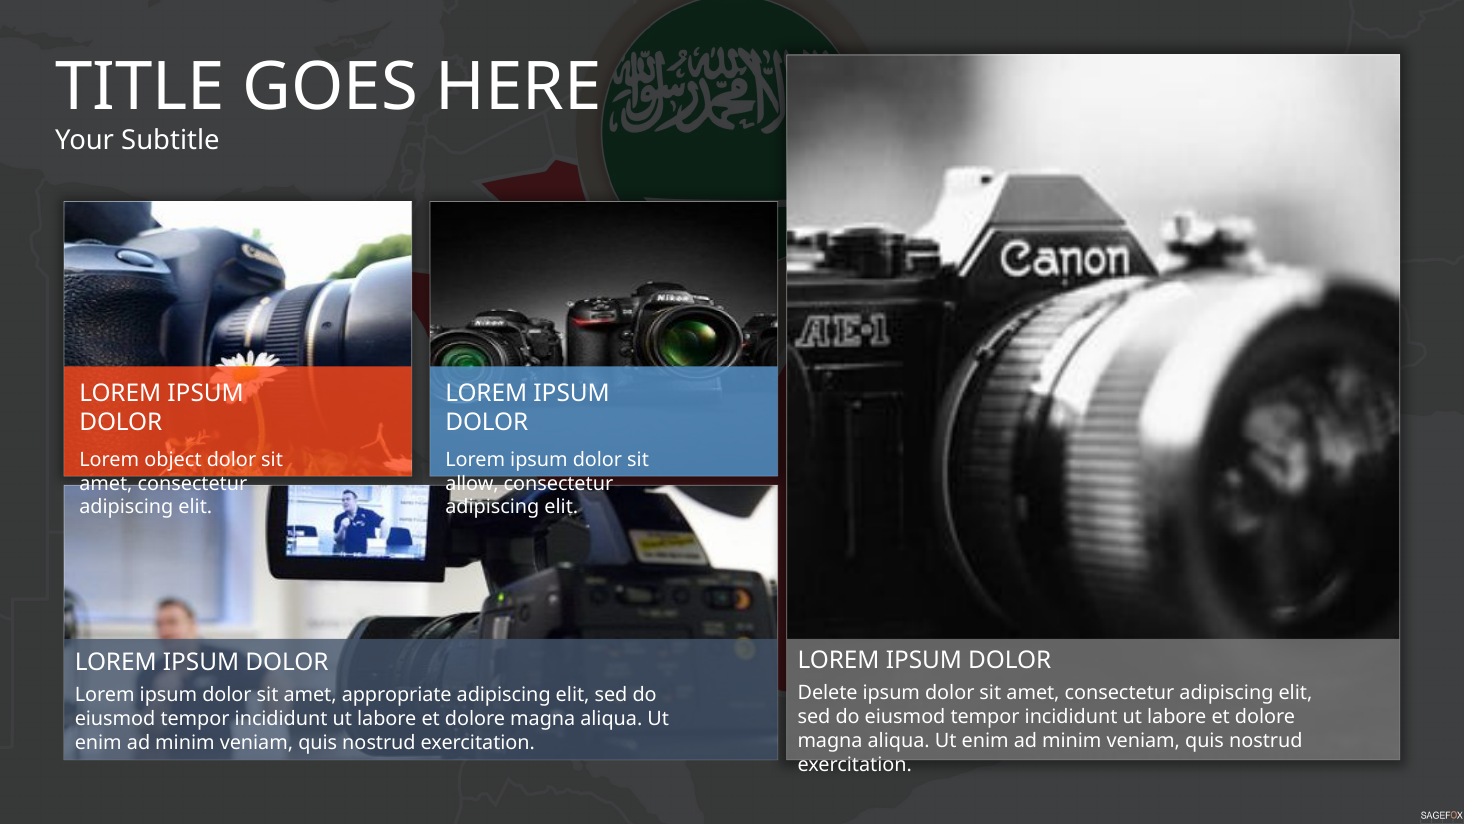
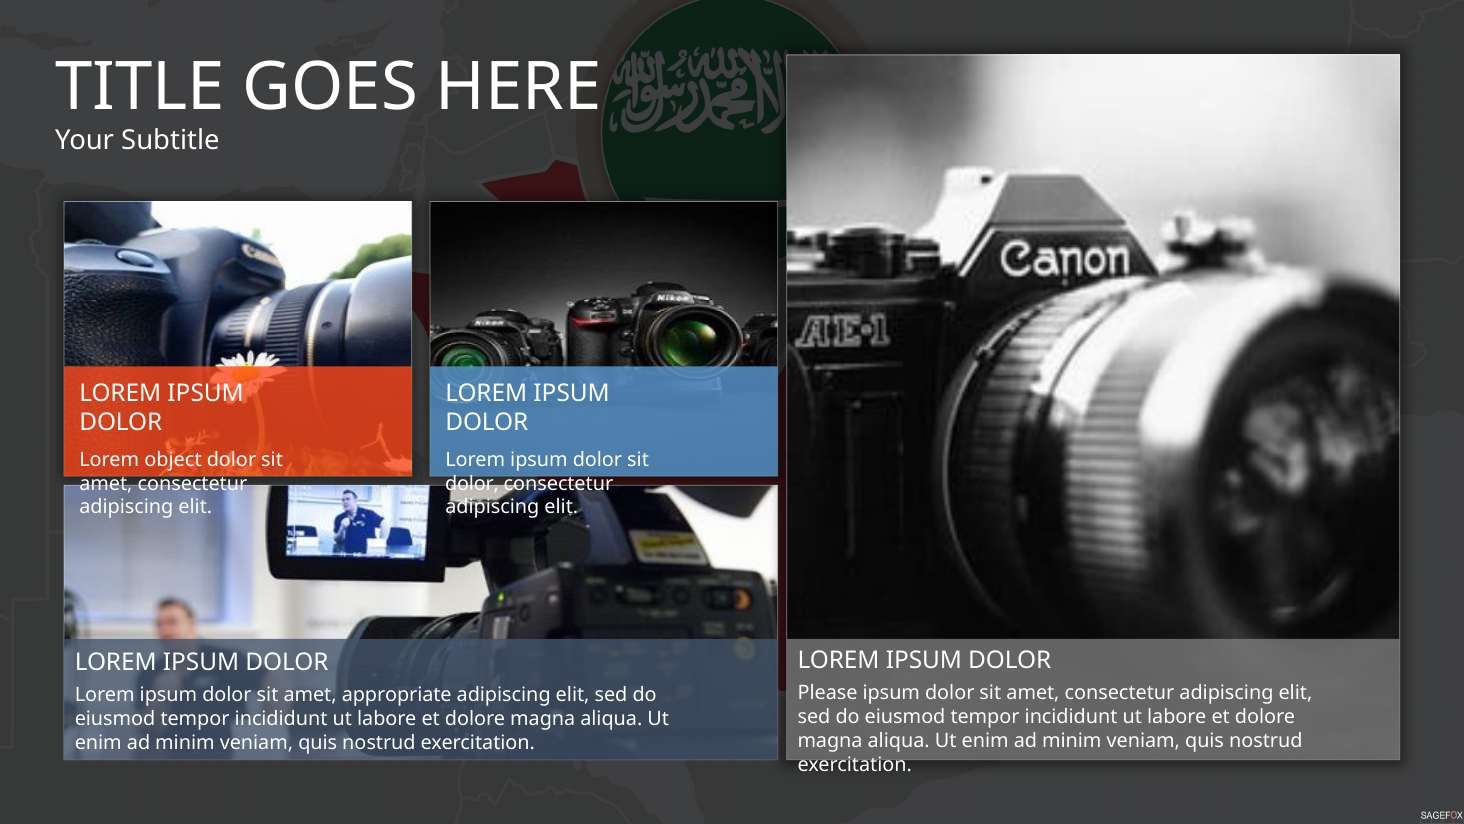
allow at (472, 483): allow -> dolor
Delete: Delete -> Please
